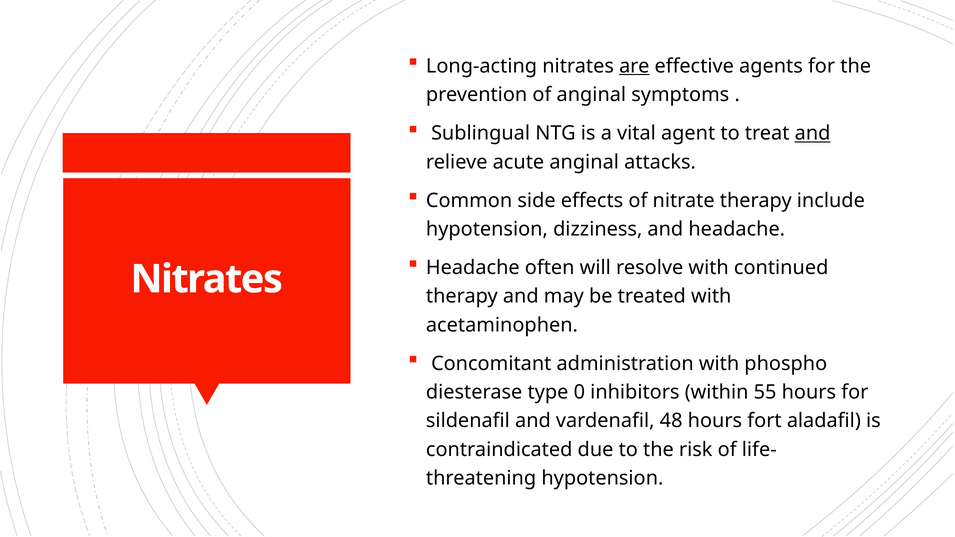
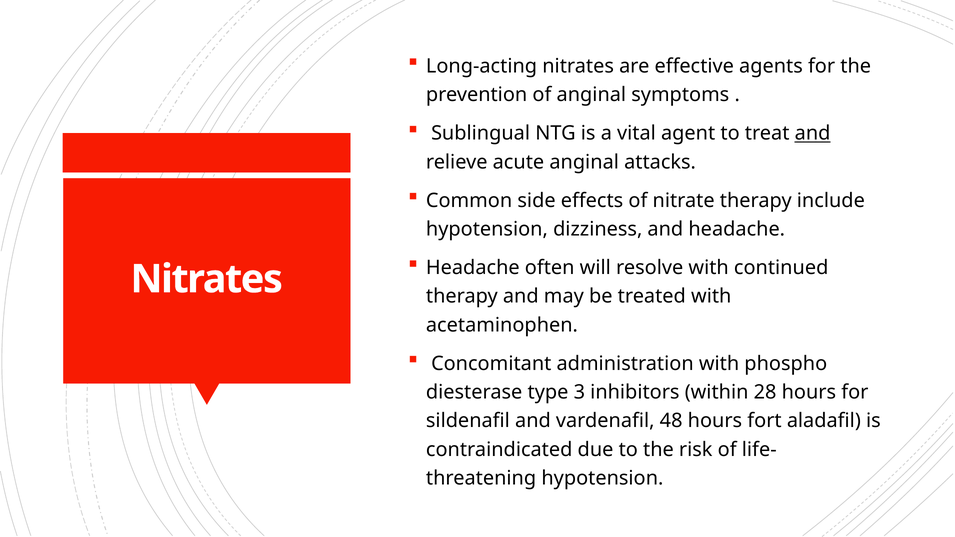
are underline: present -> none
0: 0 -> 3
55: 55 -> 28
